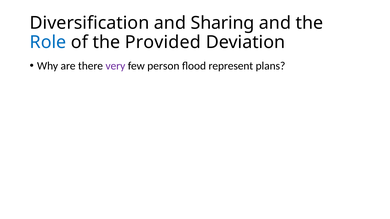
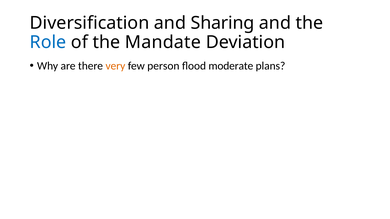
Provided: Provided -> Mandate
very colour: purple -> orange
represent: represent -> moderate
